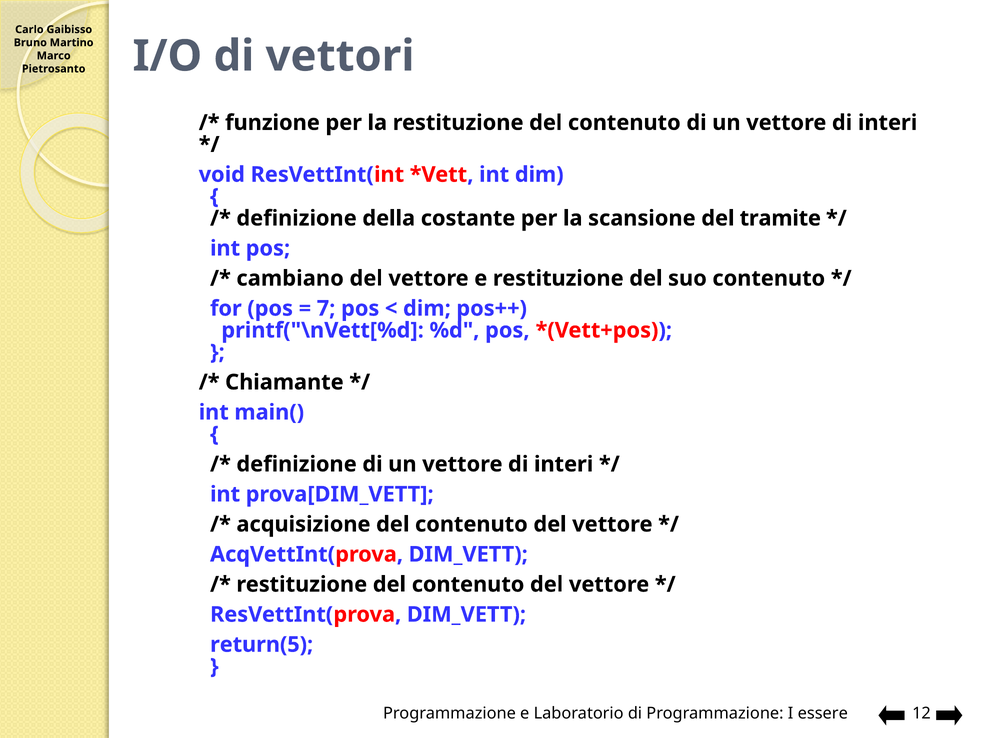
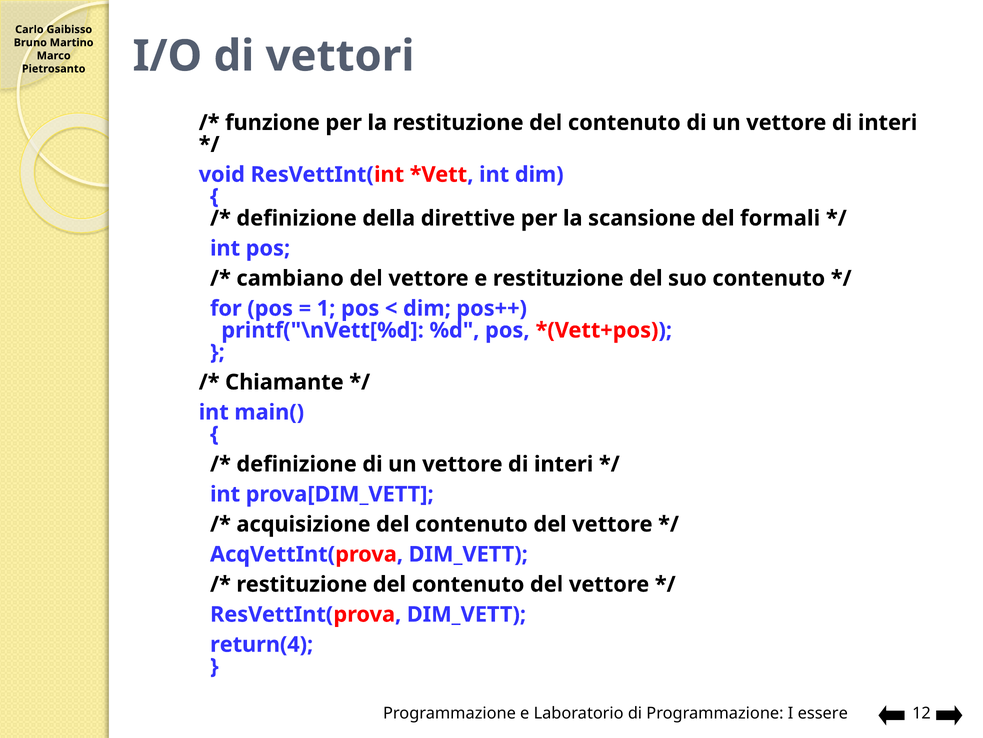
costante: costante -> direttive
tramite: tramite -> formali
7: 7 -> 1
return(5: return(5 -> return(4
